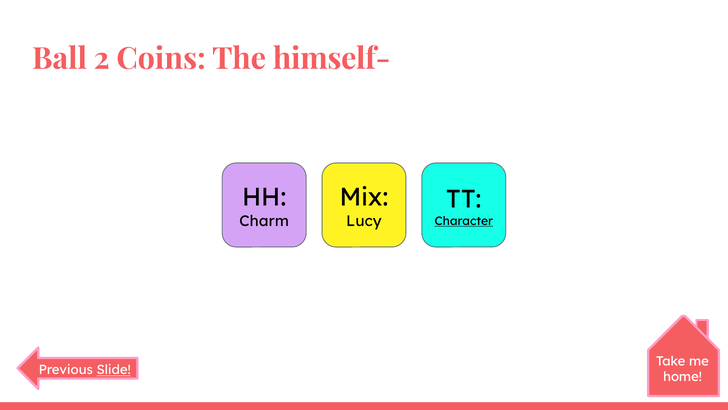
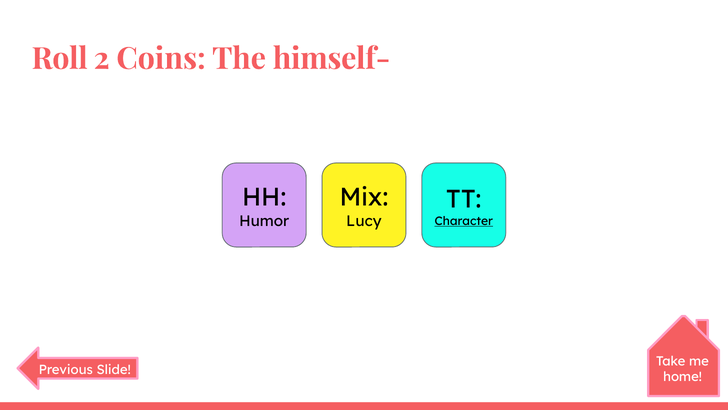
Ball: Ball -> Roll
Charm: Charm -> Humor
Slide underline: present -> none
